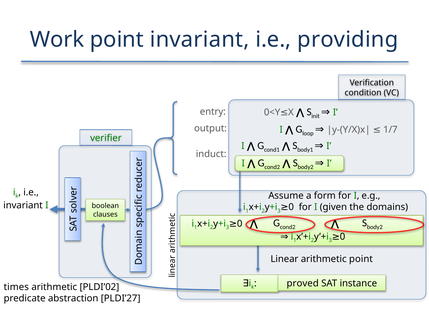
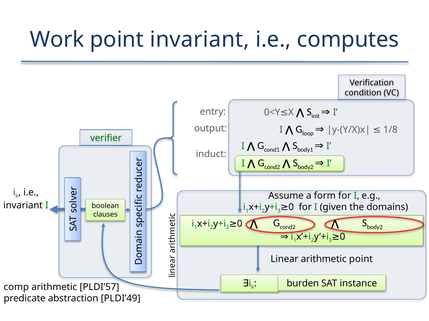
providing: providing -> computes
1/7: 1/7 -> 1/8
proved: proved -> burden
times: times -> comp
PLDI’02: PLDI’02 -> PLDI’57
PLDI’27: PLDI’27 -> PLDI’49
